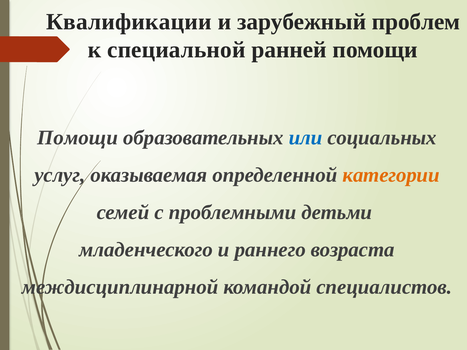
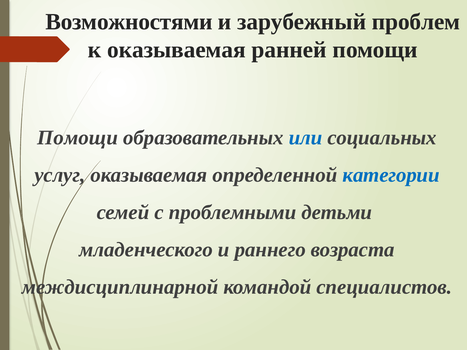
Квалификации: Квалификации -> Возможностями
к специальной: специальной -> оказываемая
категории colour: orange -> blue
